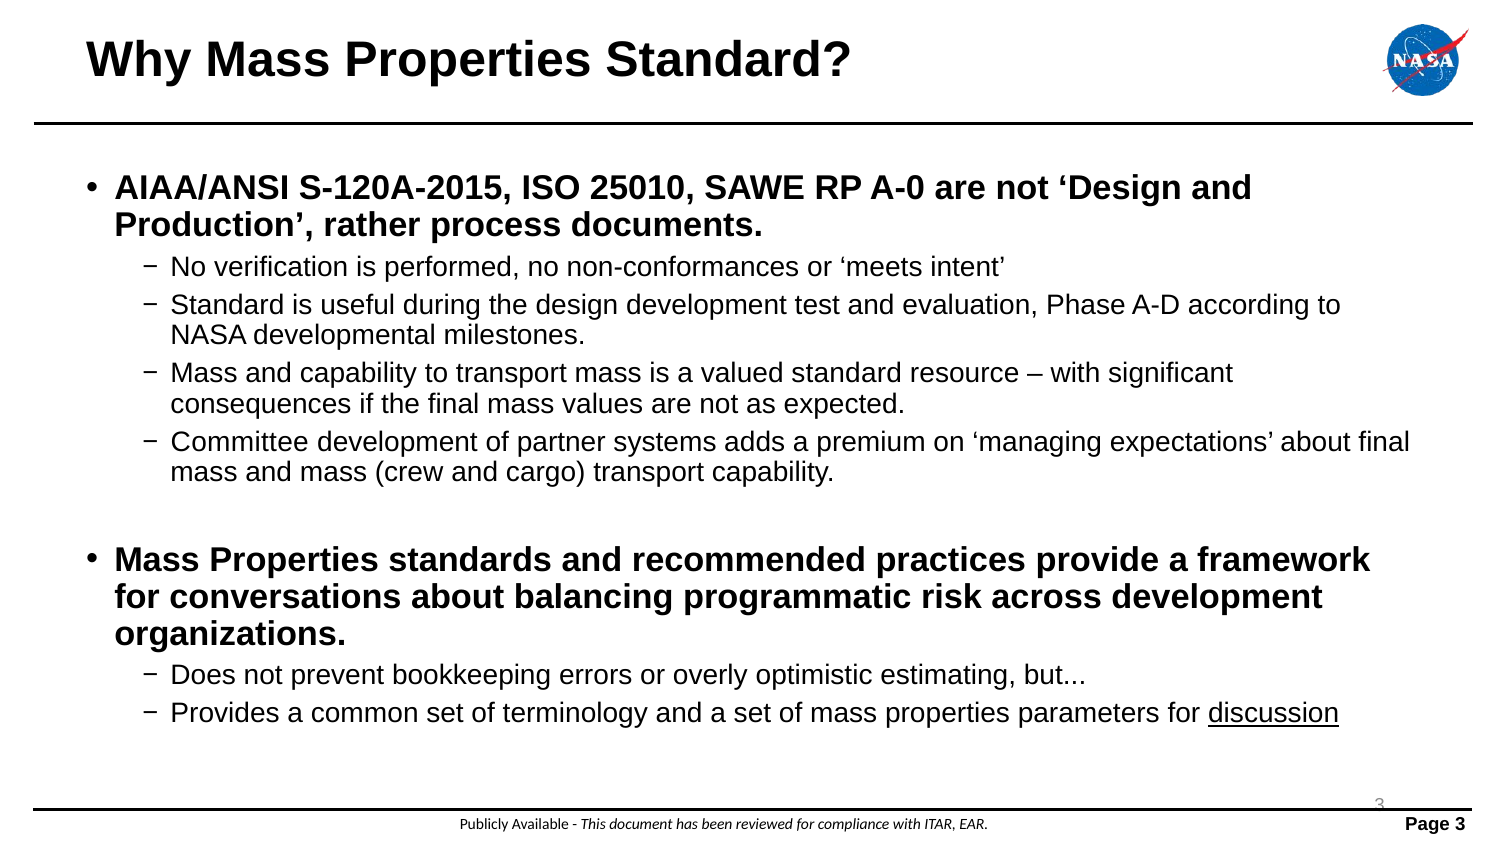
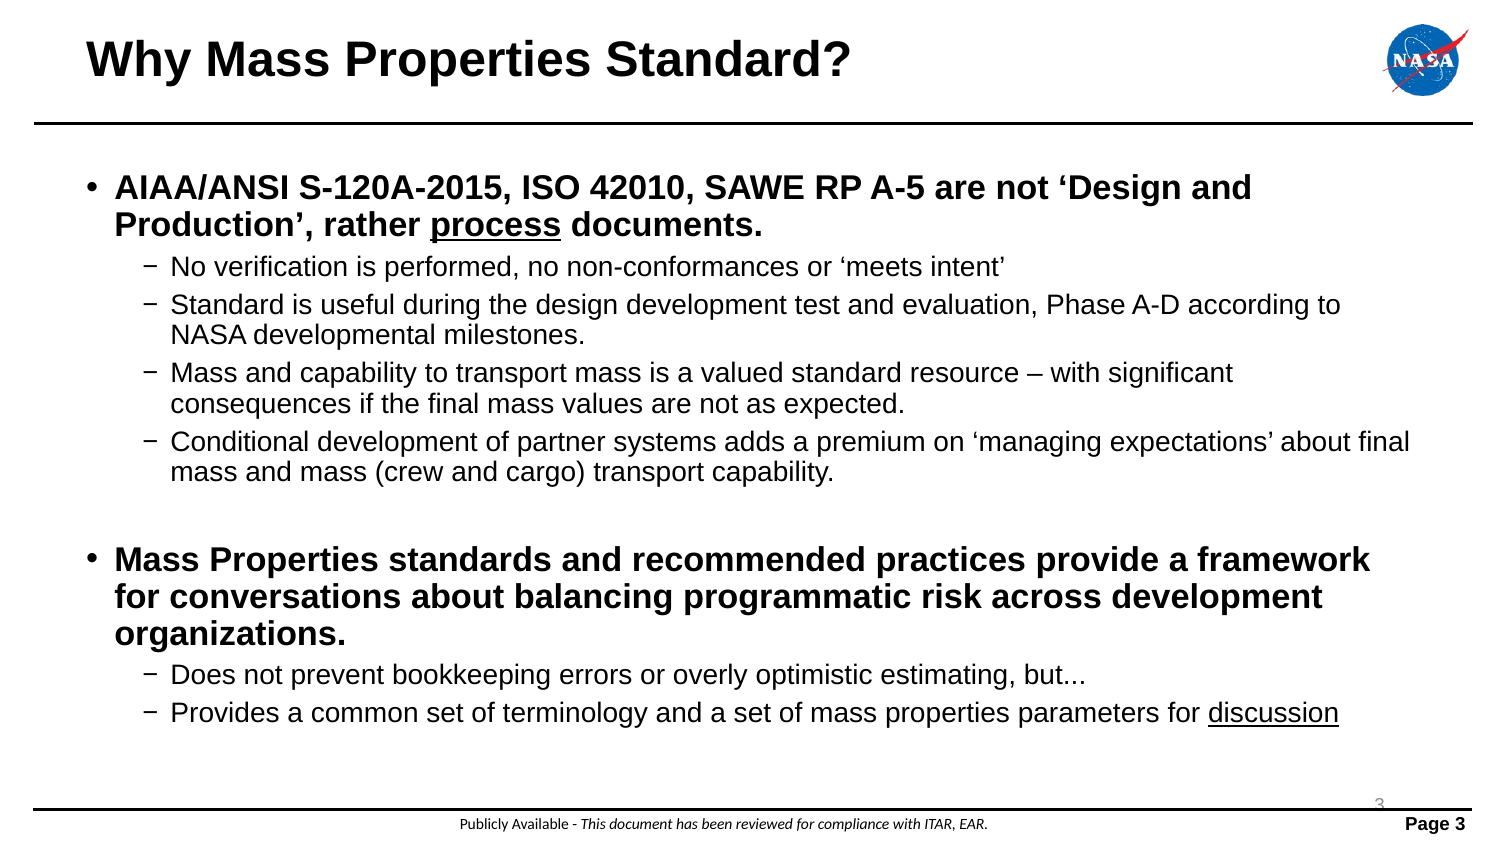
25010: 25010 -> 42010
A-0: A-0 -> A-5
process underline: none -> present
Committee: Committee -> Conditional
